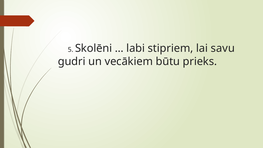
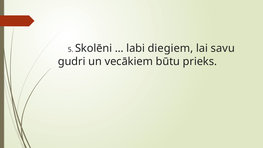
stipriem: stipriem -> diegiem
